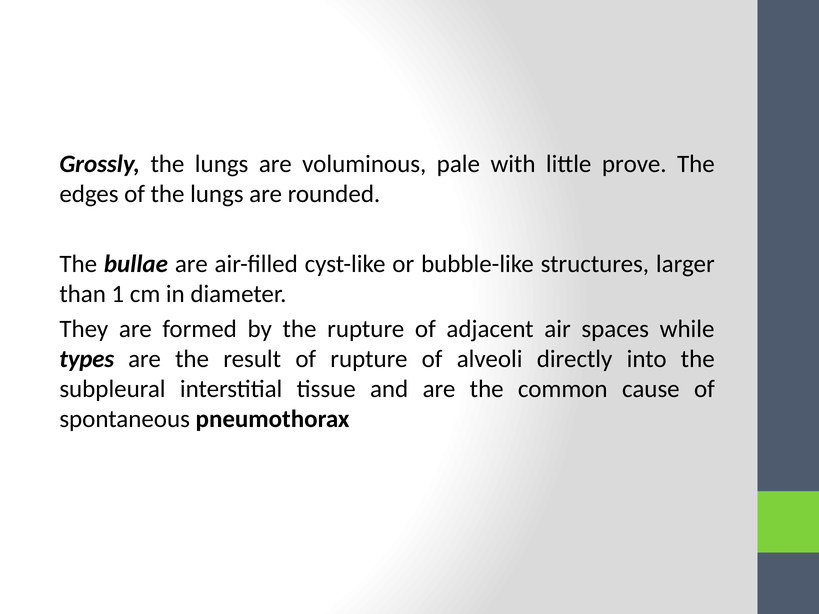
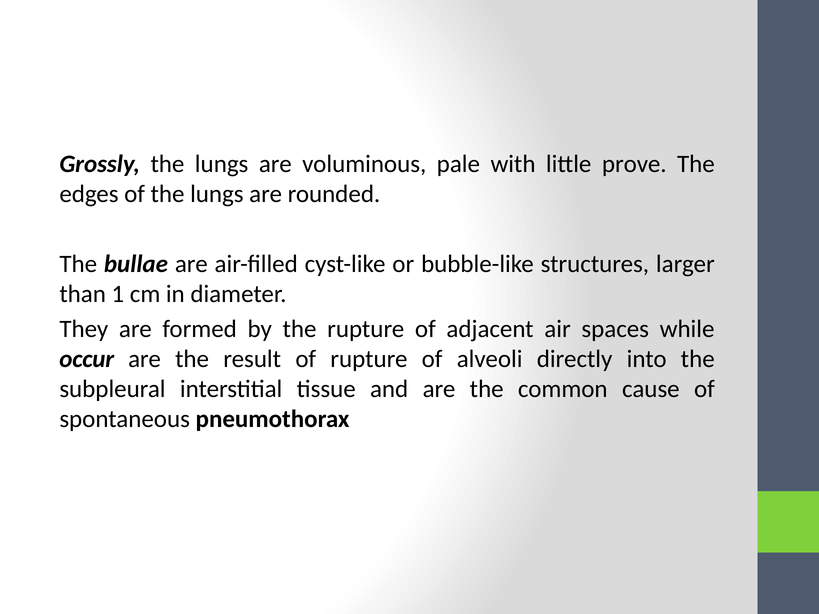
types: types -> occur
